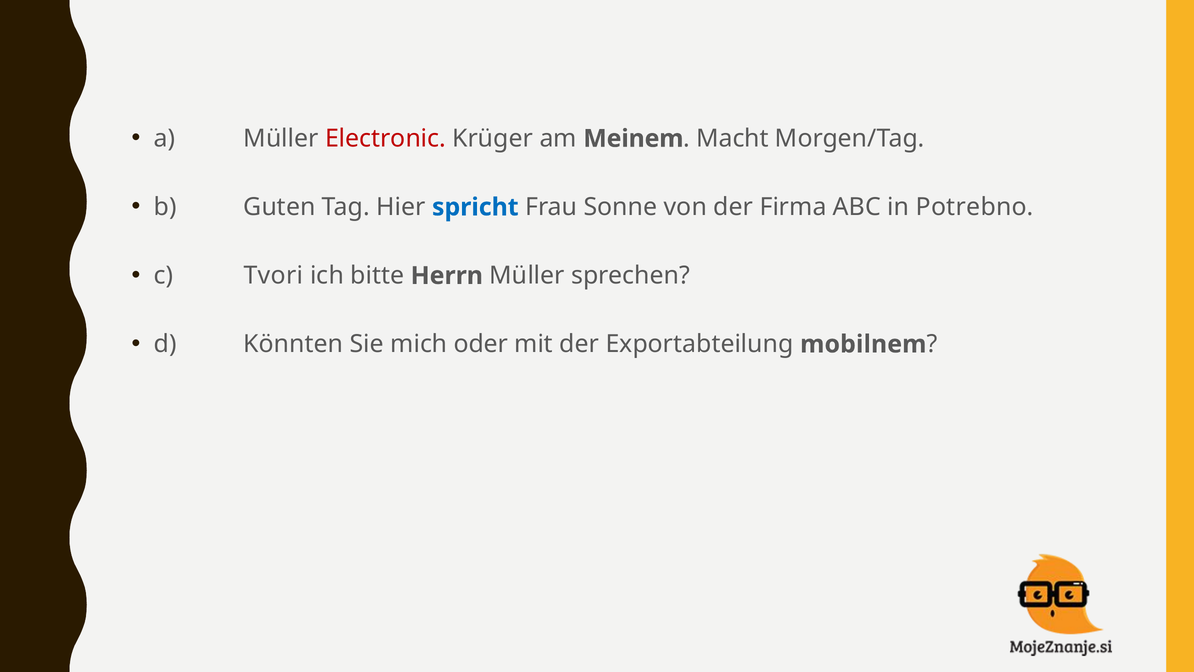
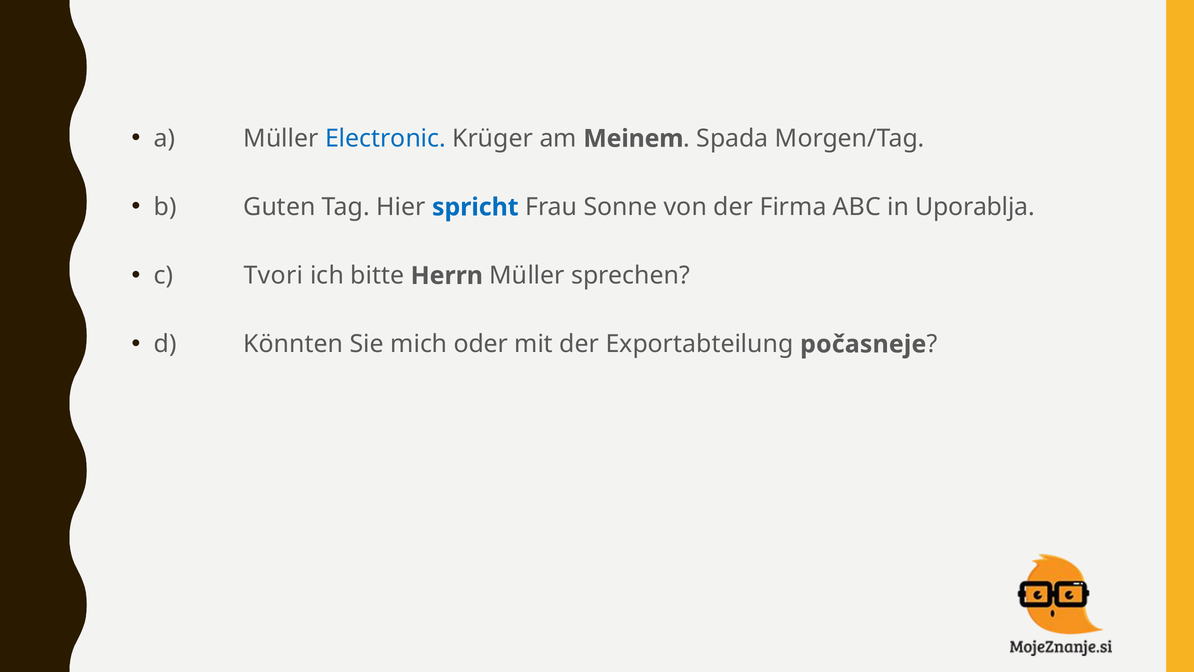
Electronic colour: red -> blue
Macht: Macht -> Spada
Potrebno: Potrebno -> Uporablja
mobilnem: mobilnem -> počasneje
